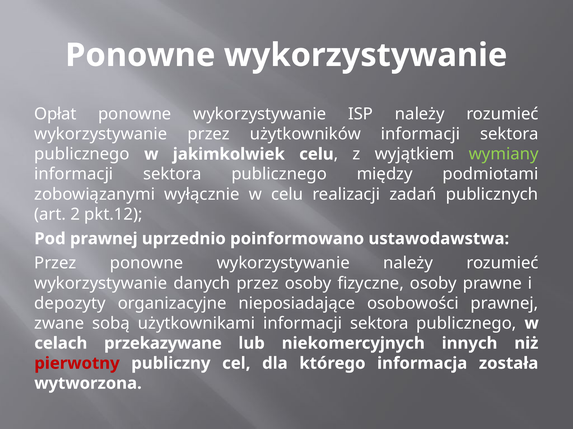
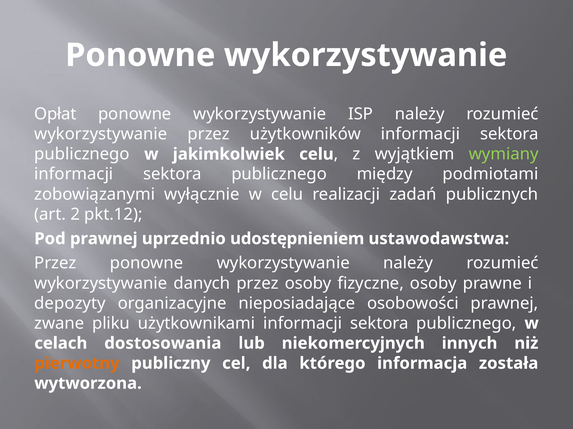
poinformowano: poinformowano -> udostępnieniem
sobą: sobą -> pliku
przekazywane: przekazywane -> dostosowania
pierwotny colour: red -> orange
